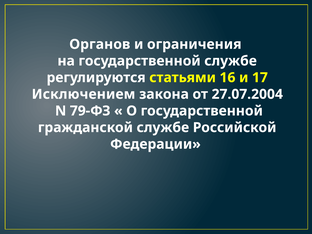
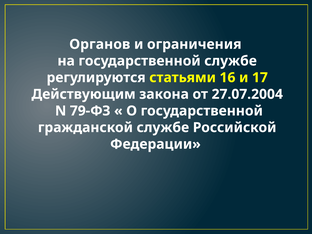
Исключением: Исключением -> Действующим
